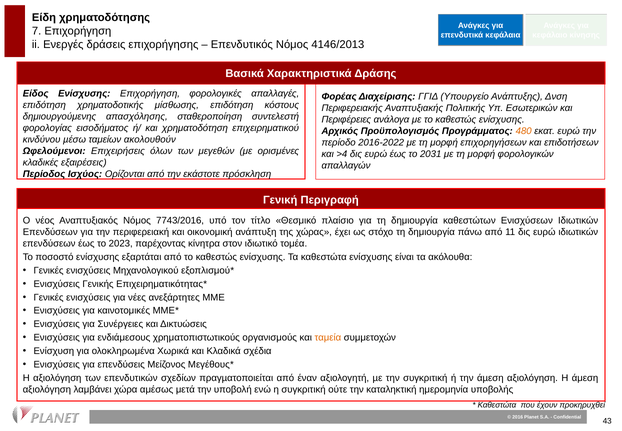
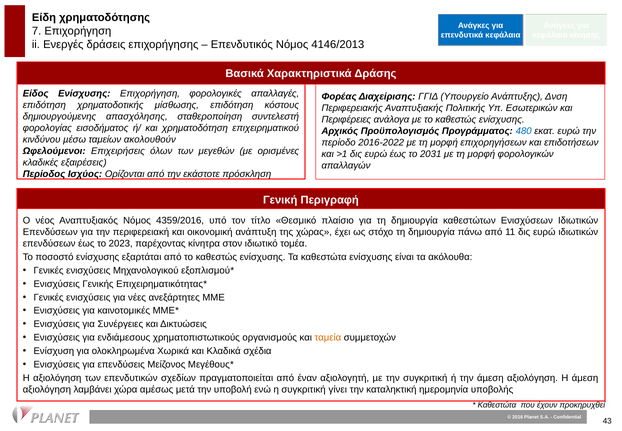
480 colour: orange -> blue
>4: >4 -> >1
7743/2016: 7743/2016 -> 4359/2016
ούτε: ούτε -> γίνει
